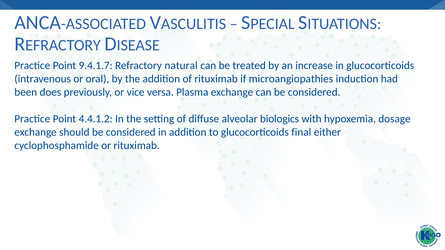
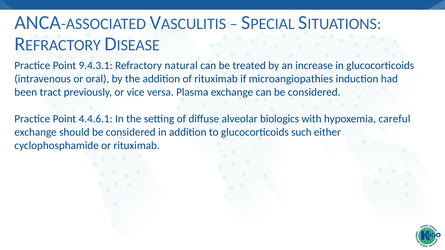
9.4.1.7: 9.4.1.7 -> 9.4.3.1
does: does -> tract
4.4.1.2: 4.4.1.2 -> 4.4.6.1
dosage: dosage -> careful
final: final -> such
